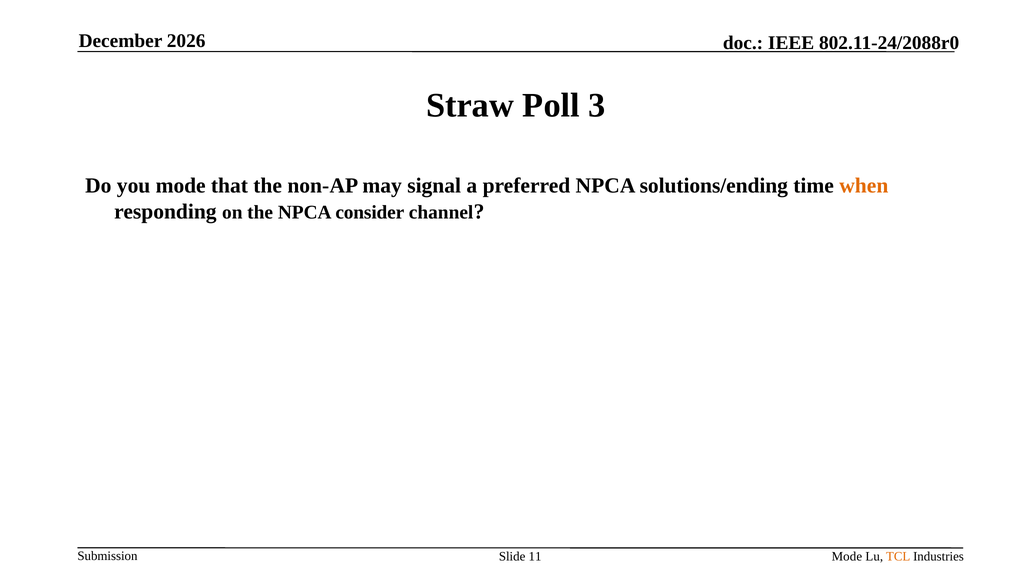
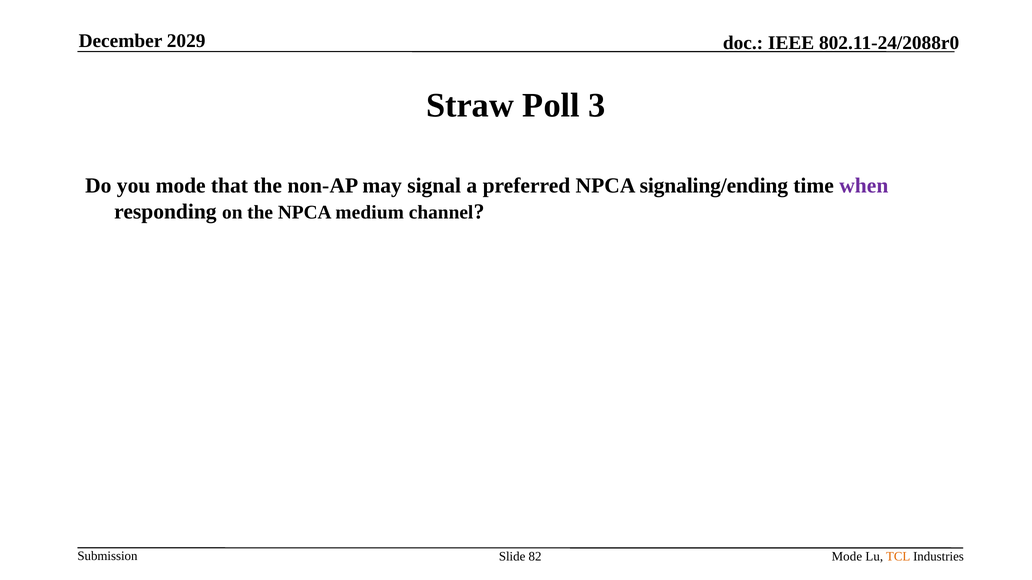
2026: 2026 -> 2029
solutions/ending: solutions/ending -> signaling/ending
when colour: orange -> purple
consider: consider -> medium
11: 11 -> 82
